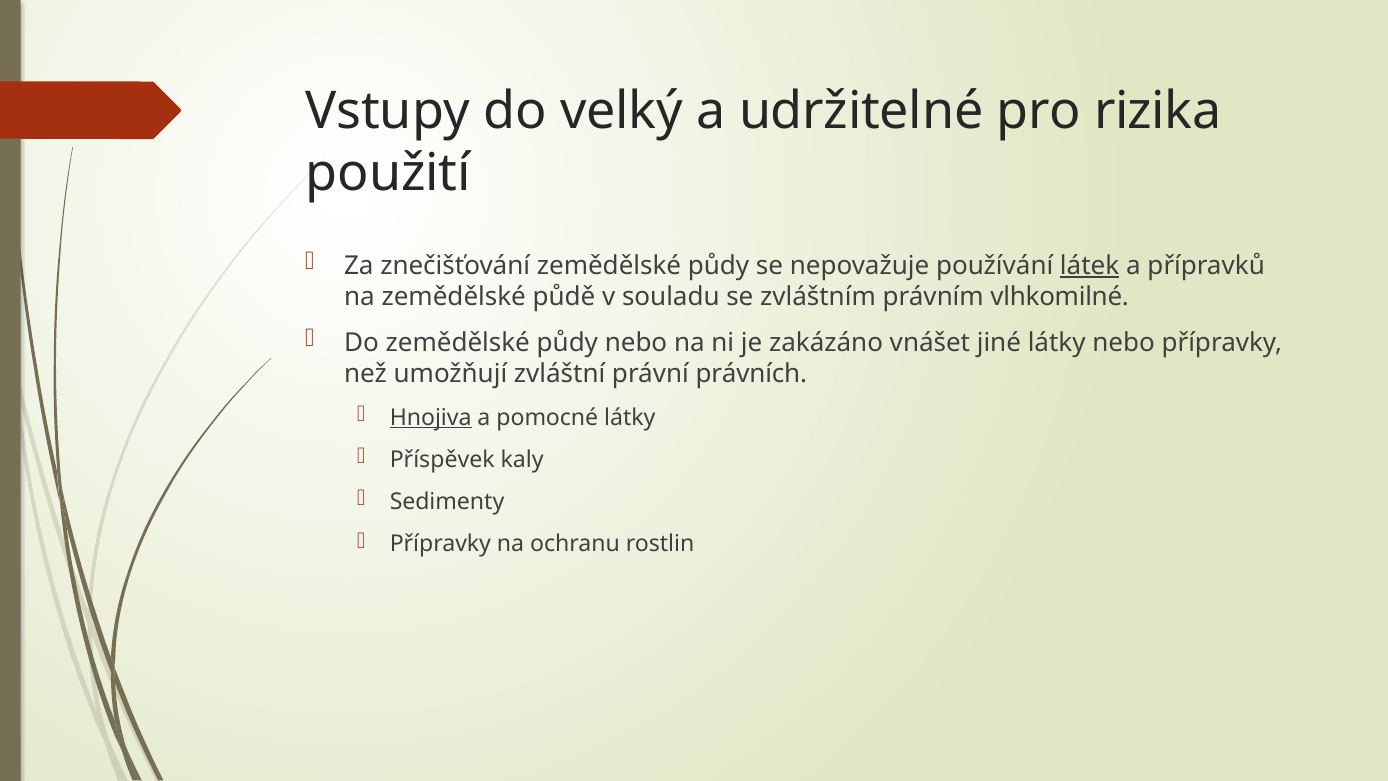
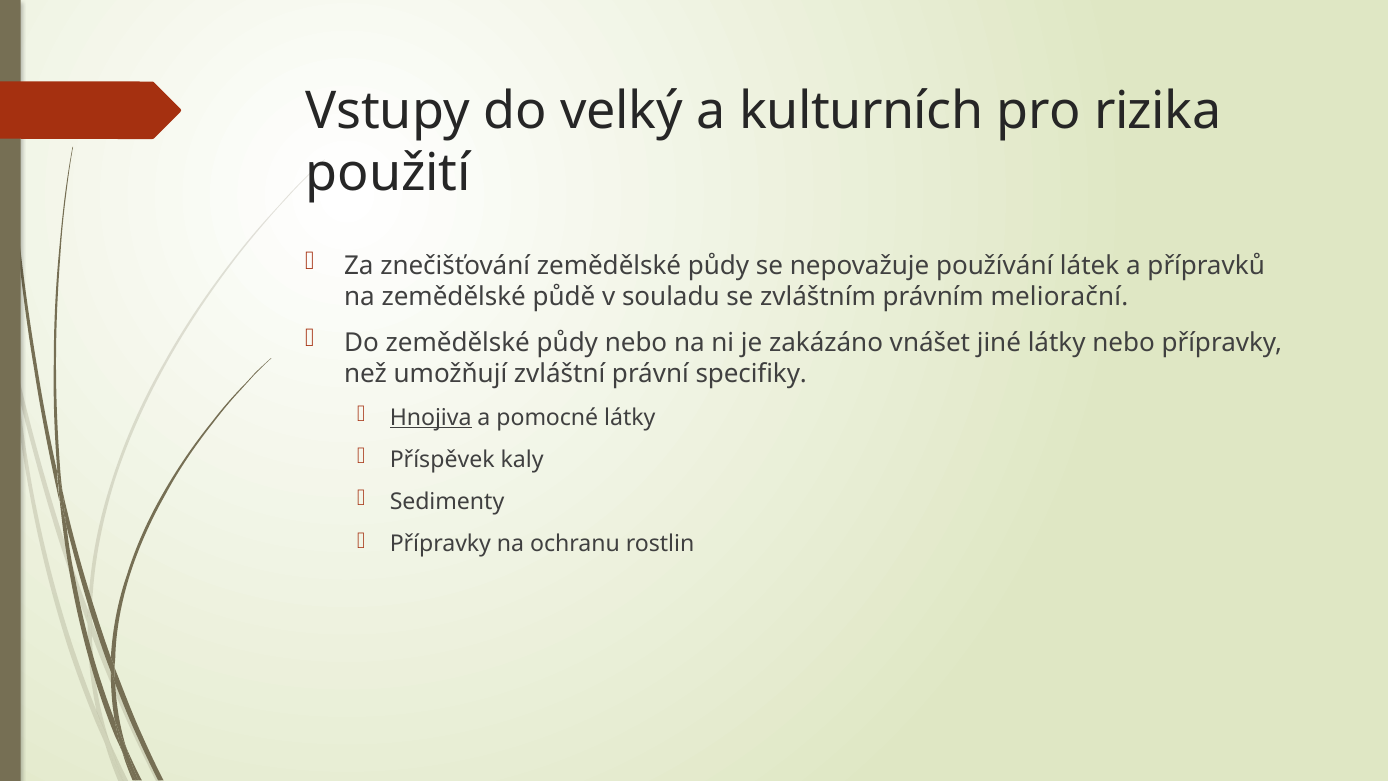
udržitelné: udržitelné -> kulturních
látek underline: present -> none
vlhkomilné: vlhkomilné -> meliorační
právních: právních -> specifiky
